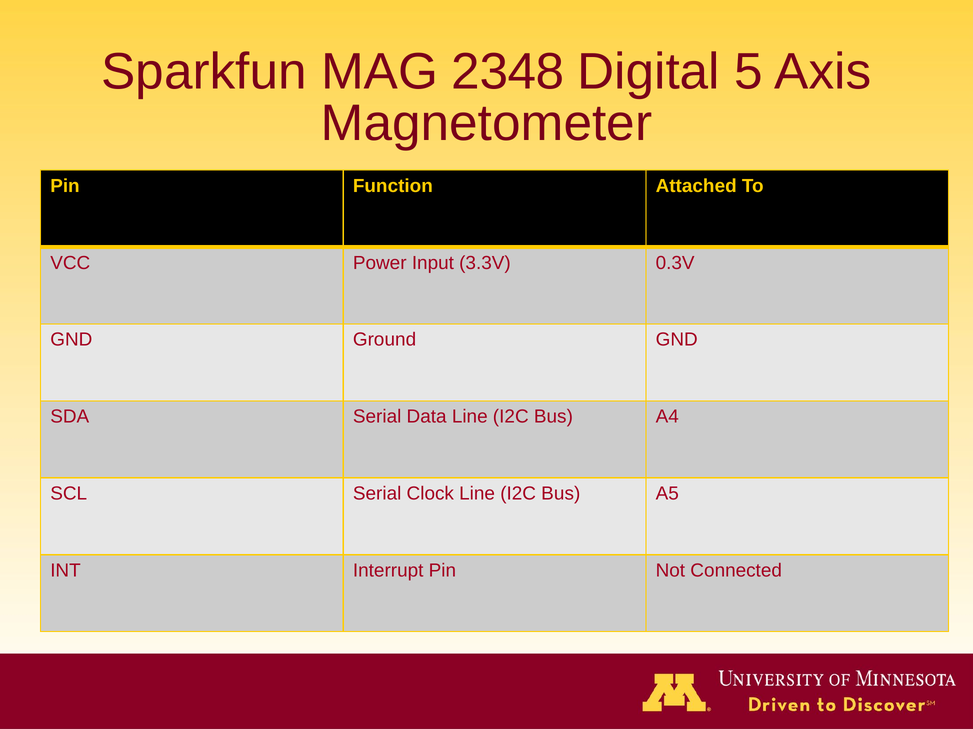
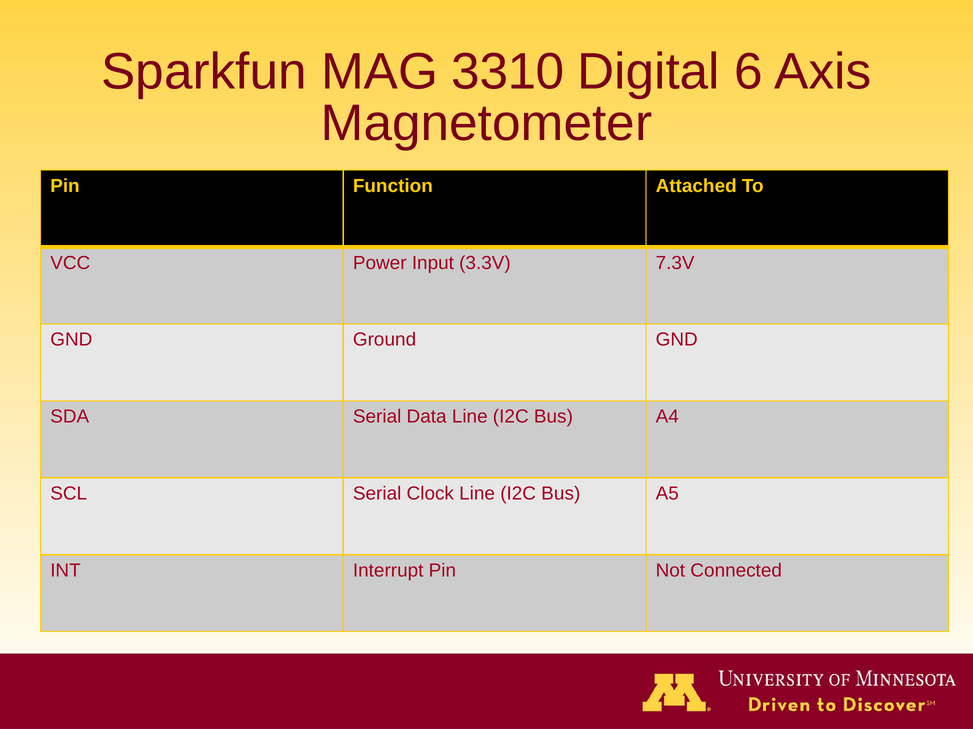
2348: 2348 -> 3310
5: 5 -> 6
0.3V: 0.3V -> 7.3V
